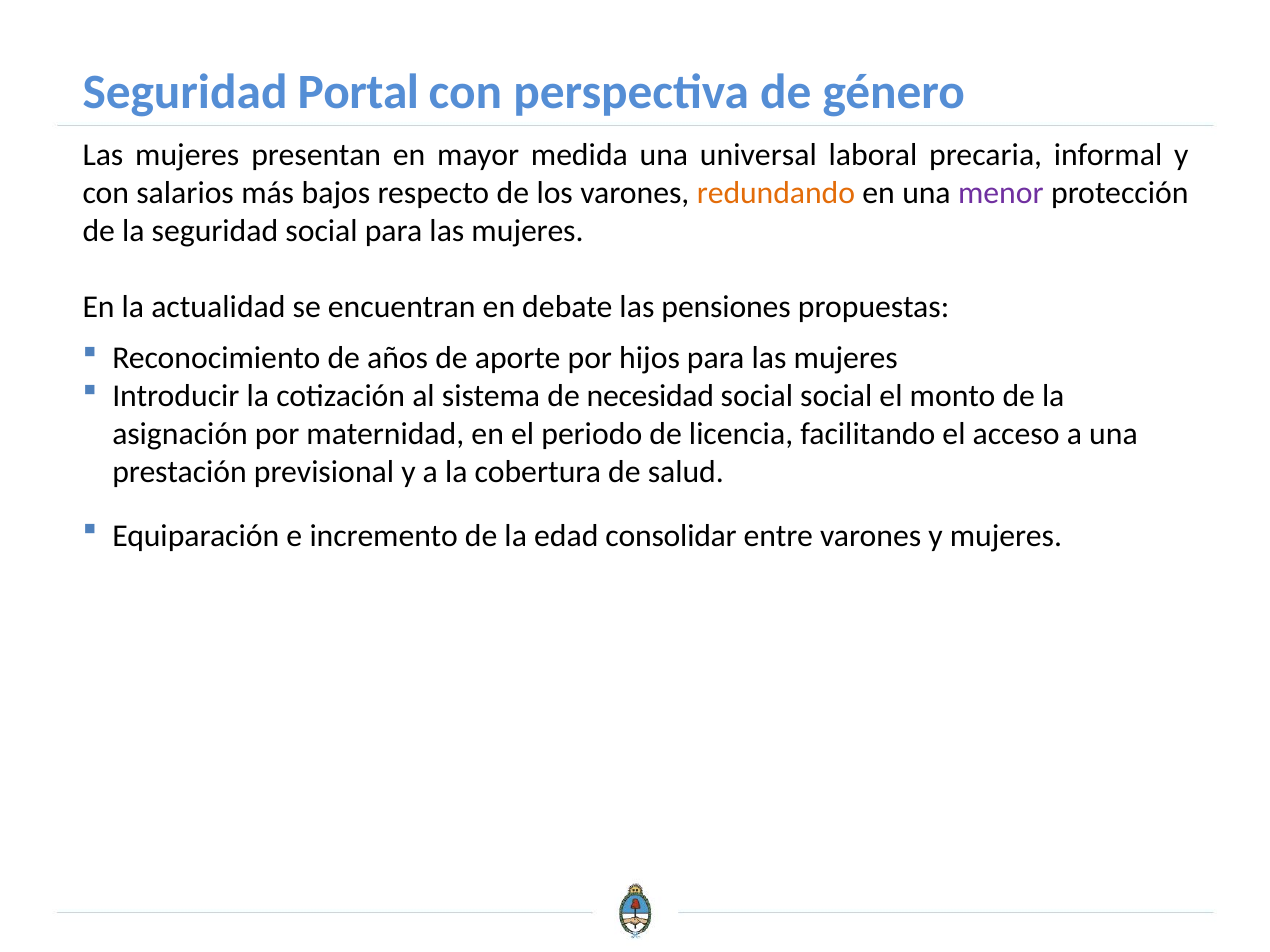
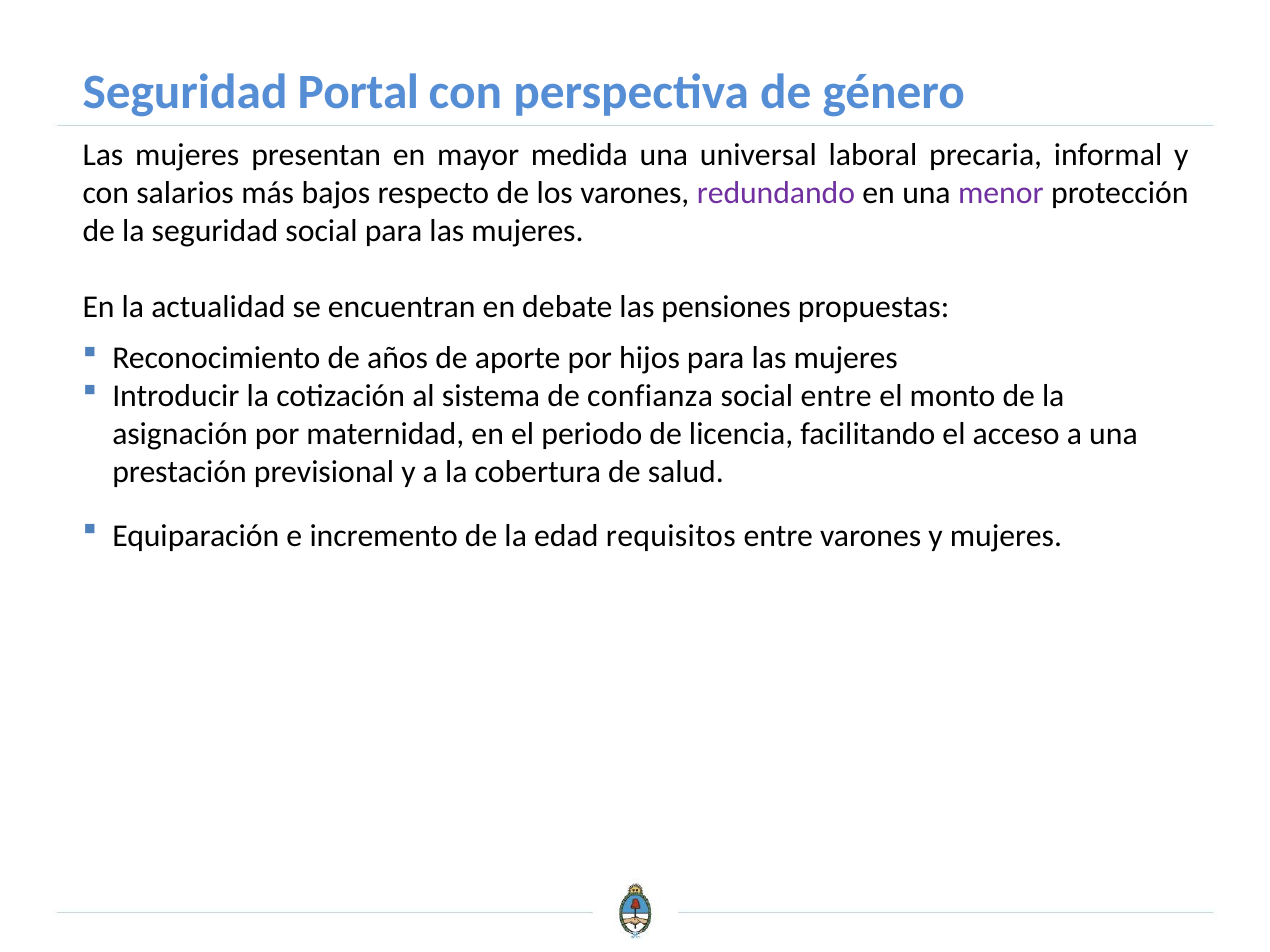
redundando colour: orange -> purple
necesidad: necesidad -> confianza
social social: social -> entre
consolidar: consolidar -> requisitos
